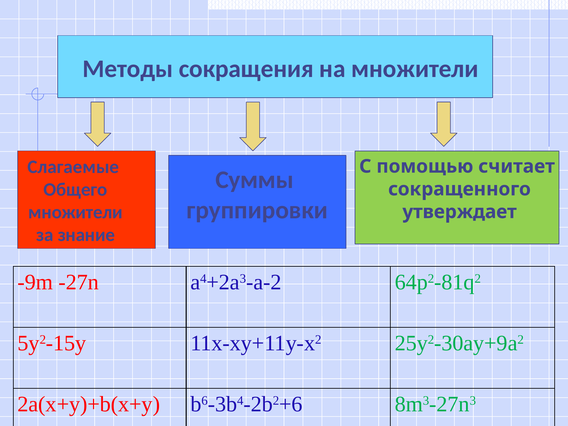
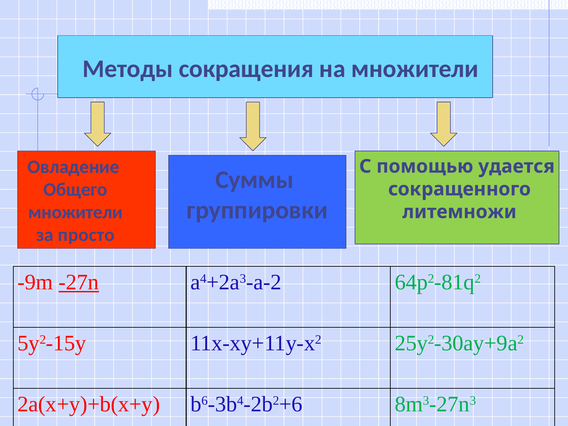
Слагаемые: Слагаемые -> Овладение
считает: считает -> удается
утверждает: утверждает -> литемножи
знание: знание -> просто
-27n underline: none -> present
